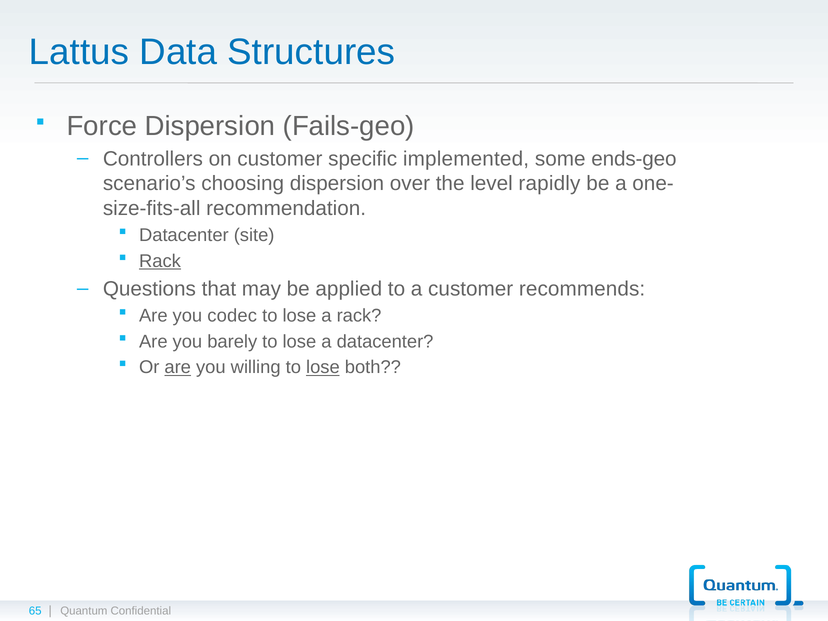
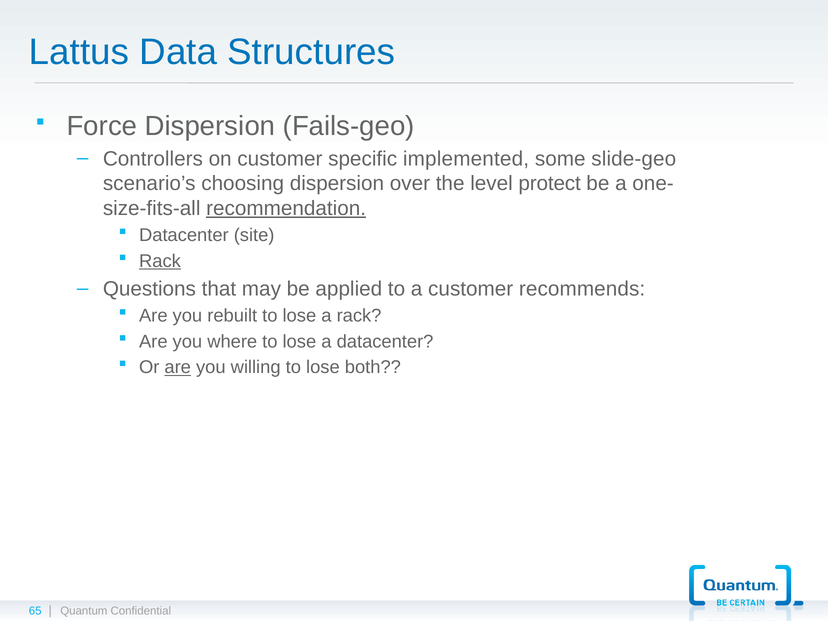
ends-geo: ends-geo -> slide-geo
rapidly: rapidly -> protect
recommendation underline: none -> present
codec: codec -> rebuilt
barely: barely -> where
lose at (323, 367) underline: present -> none
